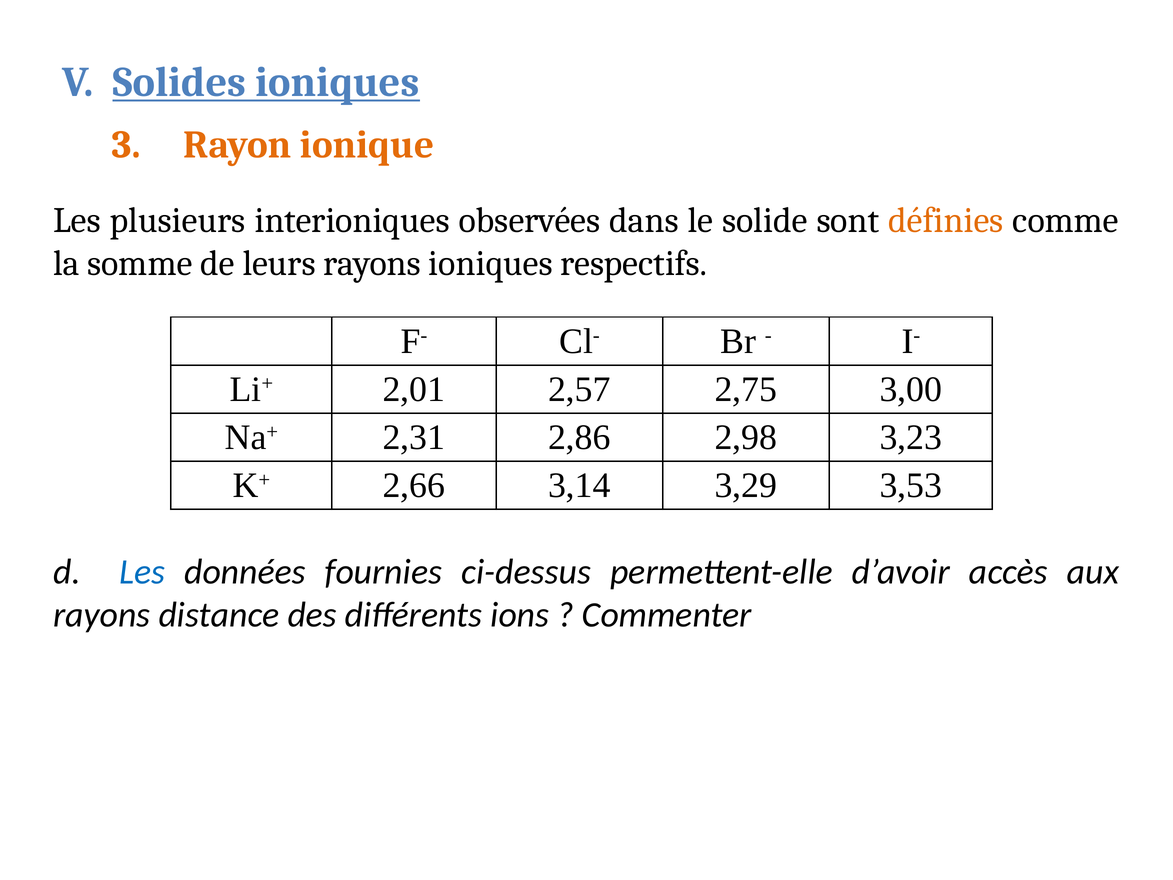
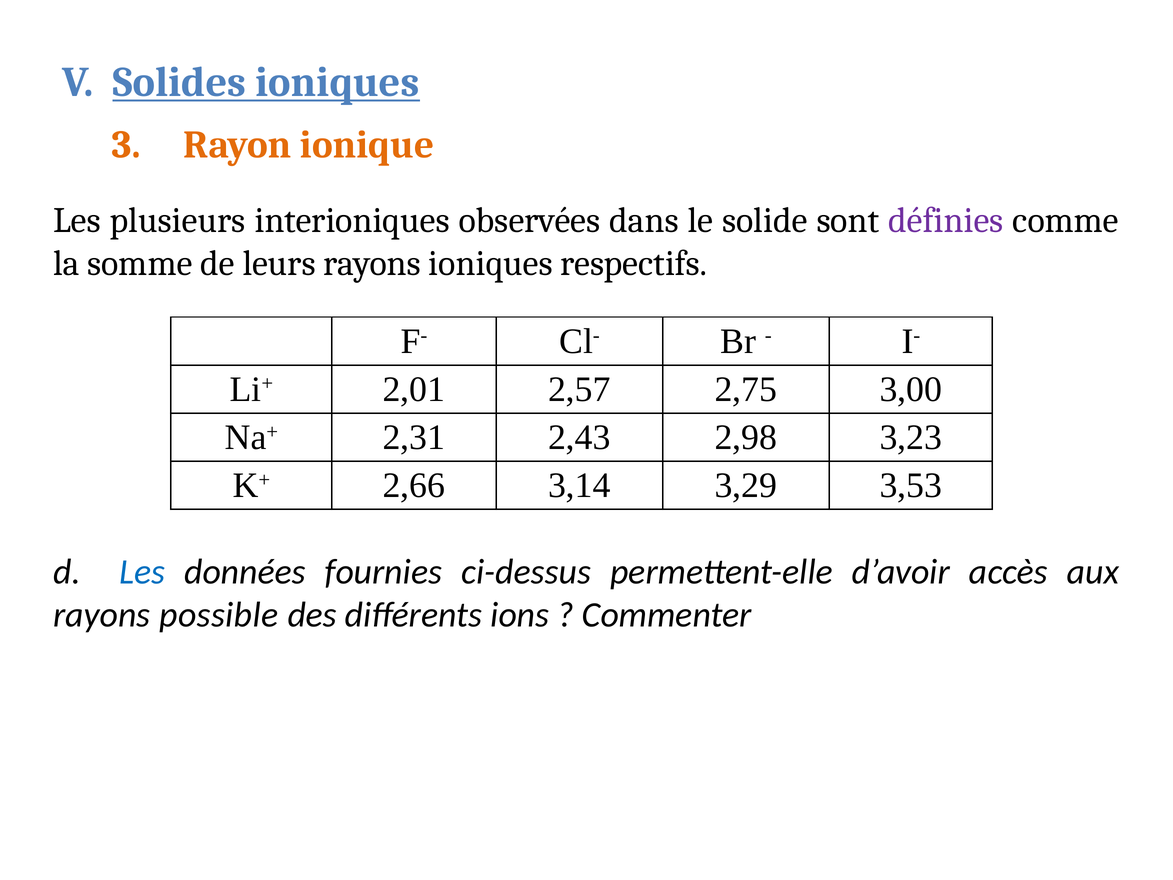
définies colour: orange -> purple
2,86: 2,86 -> 2,43
distance: distance -> possible
